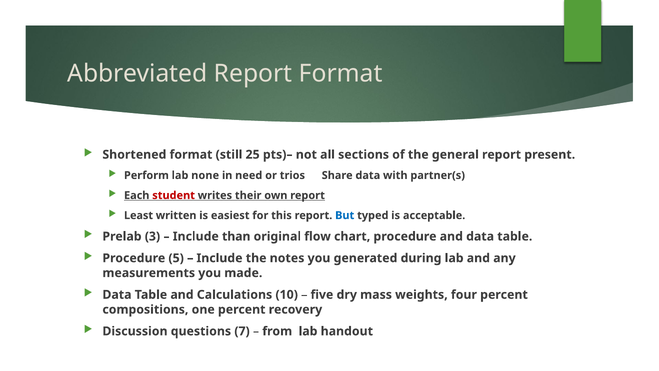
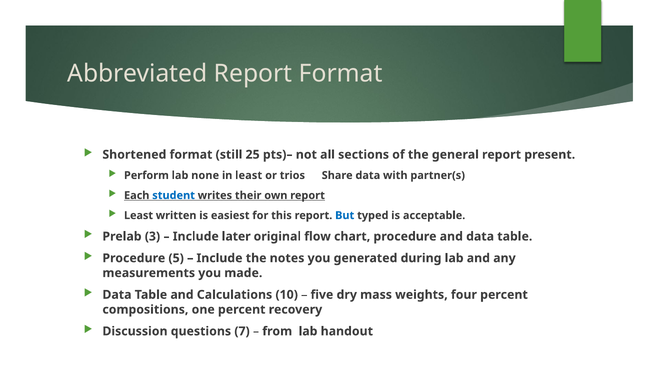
in need: need -> least
student colour: red -> blue
than: than -> later
